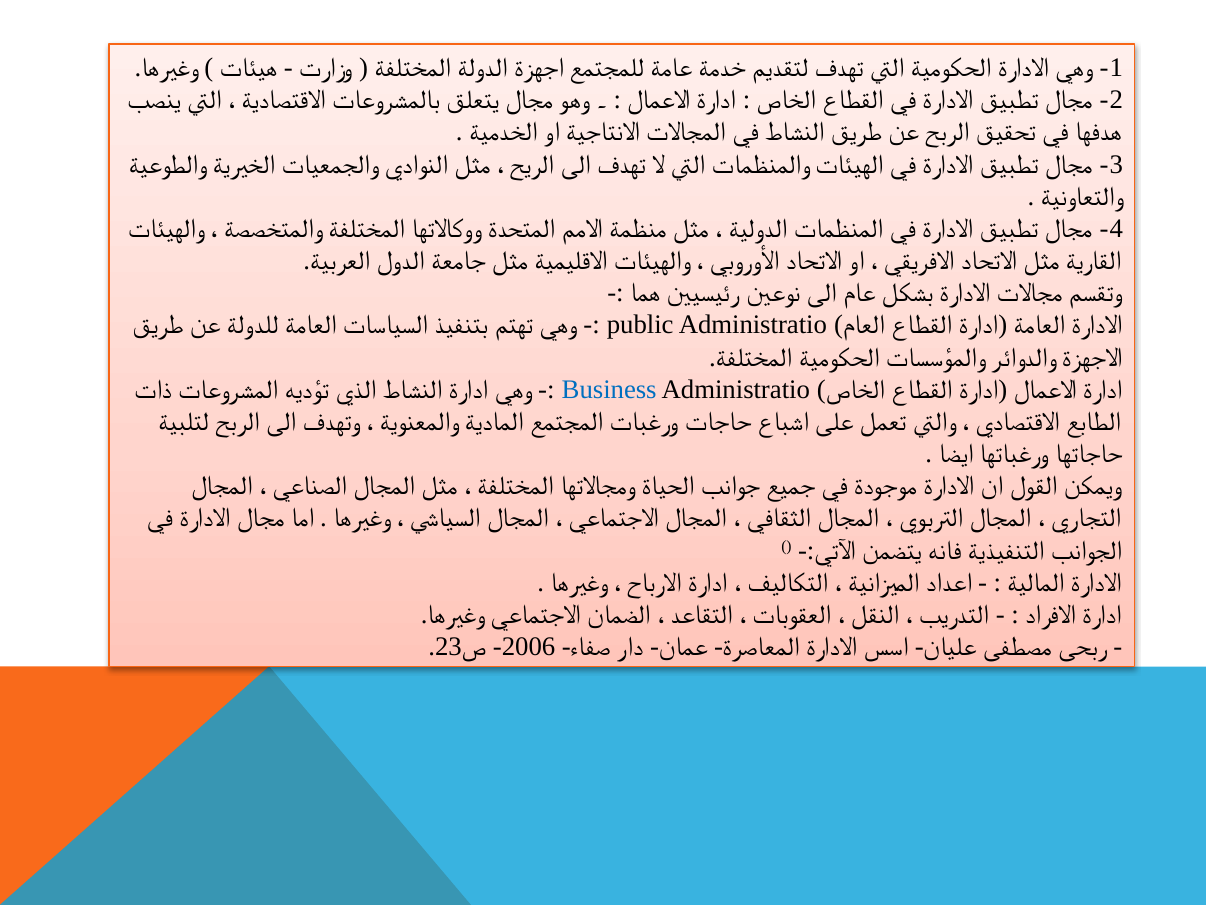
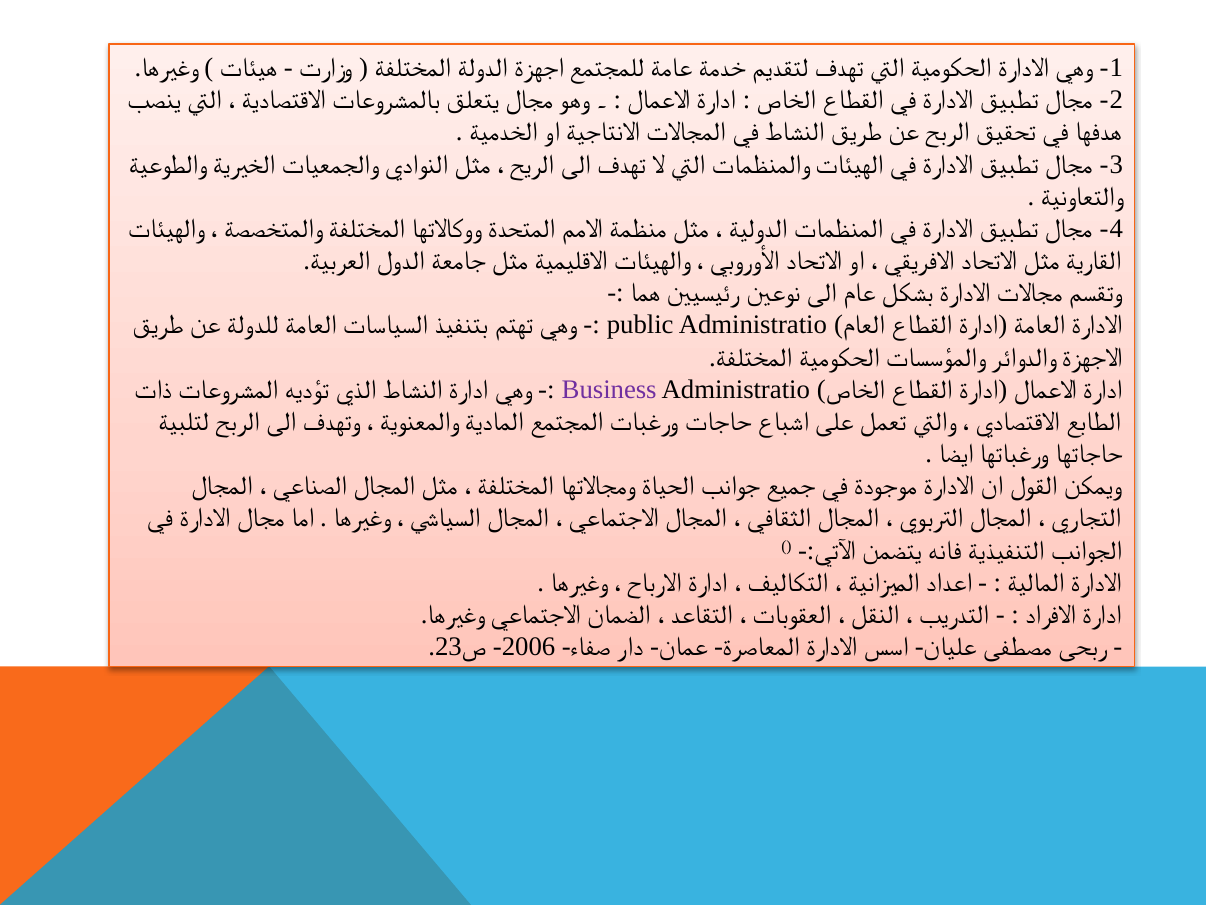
Business colour: blue -> purple
